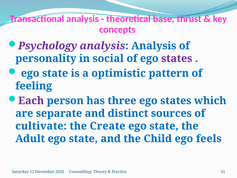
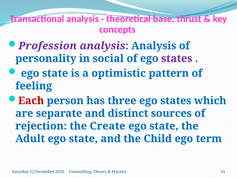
Psychology: Psychology -> Profession
Each colour: purple -> red
cultivate: cultivate -> rejection
feels: feels -> term
